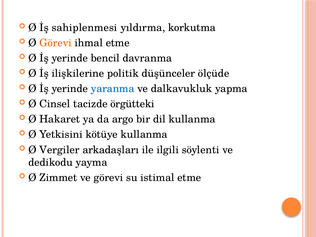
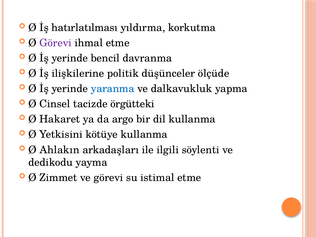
sahiplenmesi: sahiplenmesi -> hatırlatılması
Görevi at (56, 43) colour: orange -> purple
Vergiler: Vergiler -> Ahlakın
